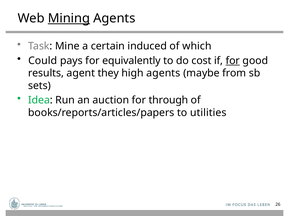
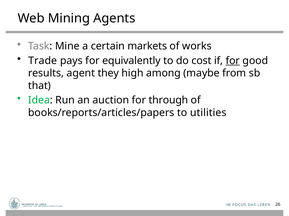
Mining underline: present -> none
induced: induced -> markets
which: which -> works
Could: Could -> Trade
high agents: agents -> among
sets: sets -> that
